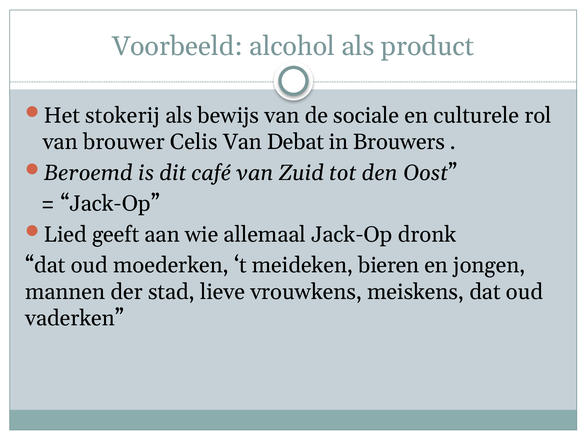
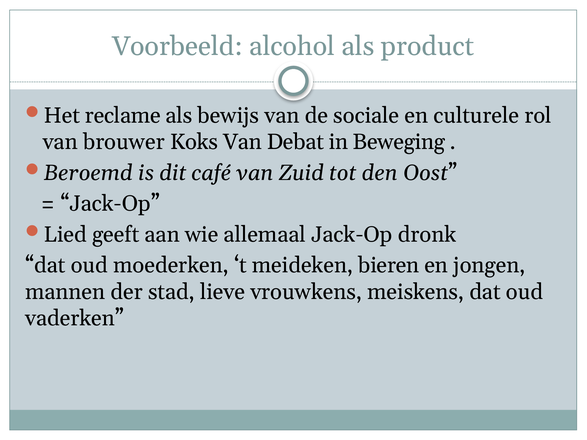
stokerij: stokerij -> reclame
Celis: Celis -> Koks
Brouwers: Brouwers -> Beweging
